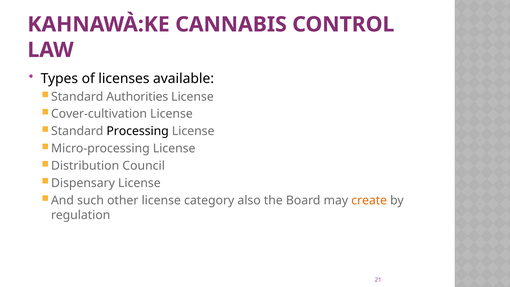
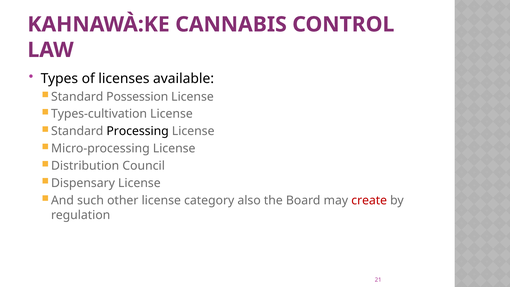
Authorities: Authorities -> Possession
Cover-cultivation: Cover-cultivation -> Types-cultivation
create colour: orange -> red
